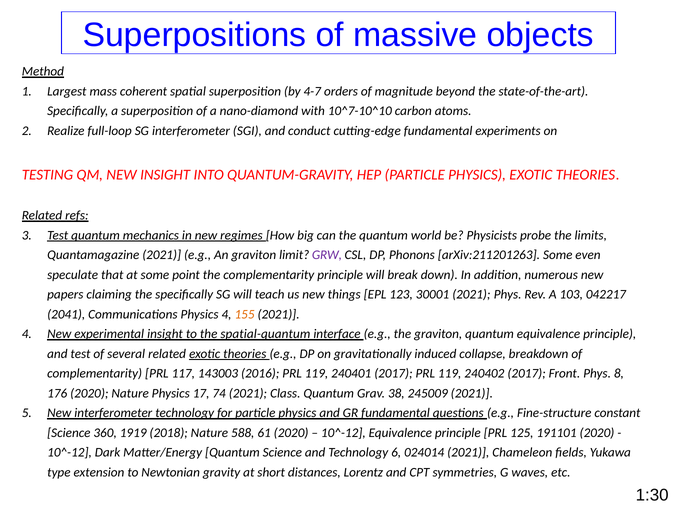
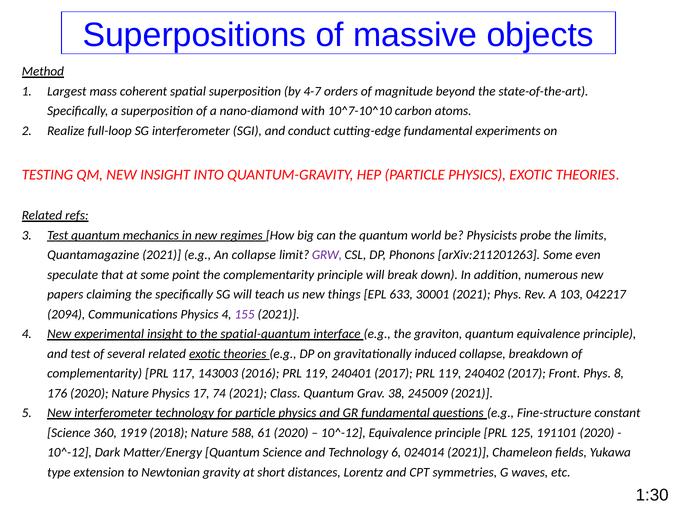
An graviton: graviton -> collapse
123: 123 -> 633
2041: 2041 -> 2094
155 colour: orange -> purple
